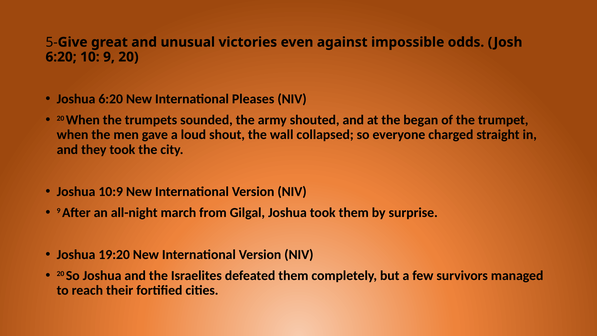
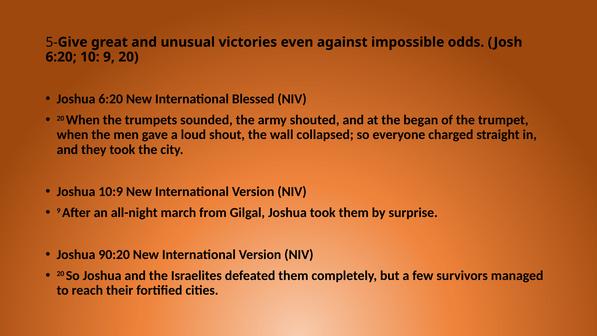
Pleases: Pleases -> Blessed
19:20: 19:20 -> 90:20
